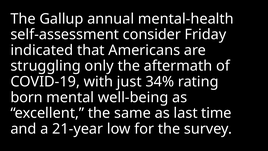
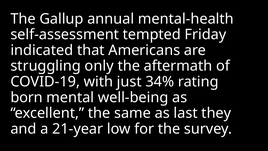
consider: consider -> tempted
time: time -> they
